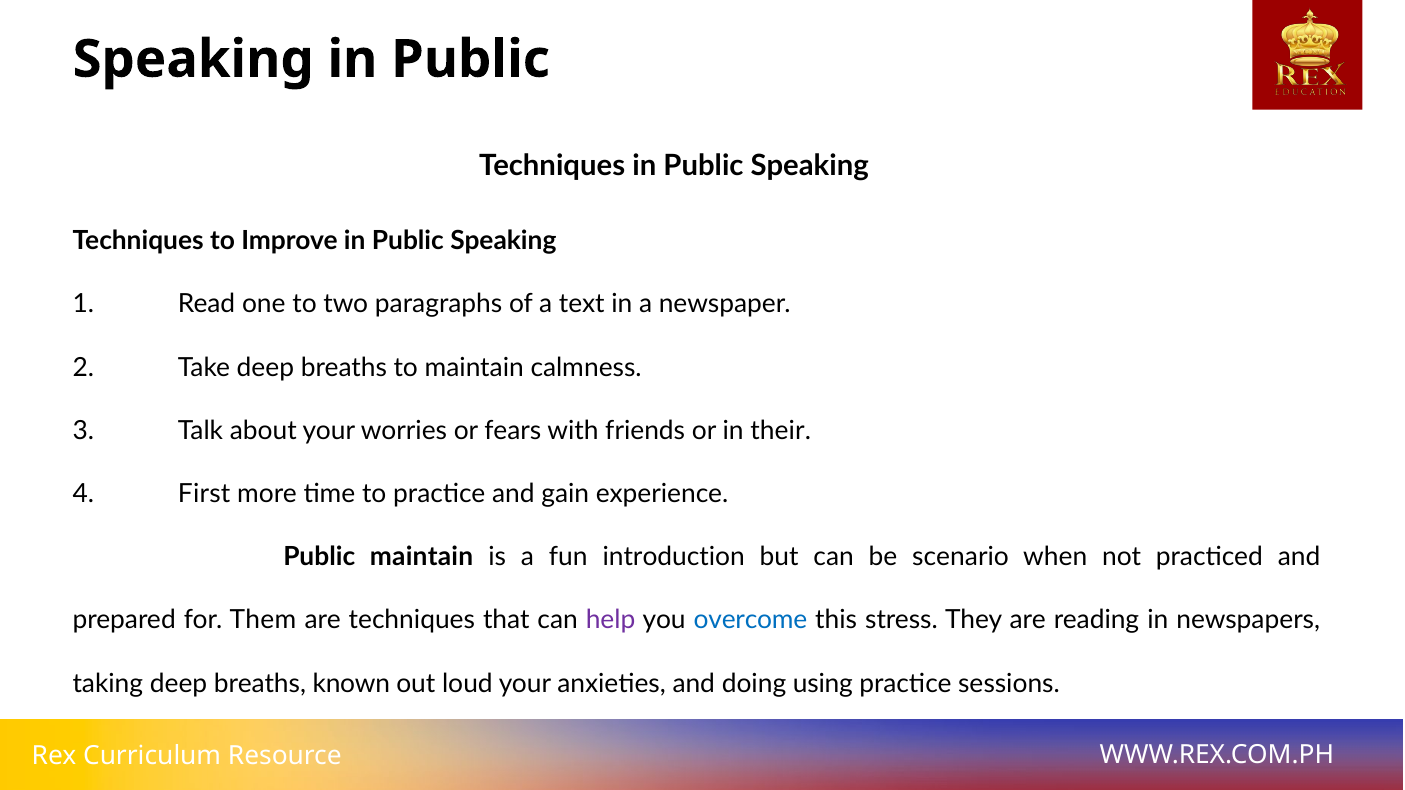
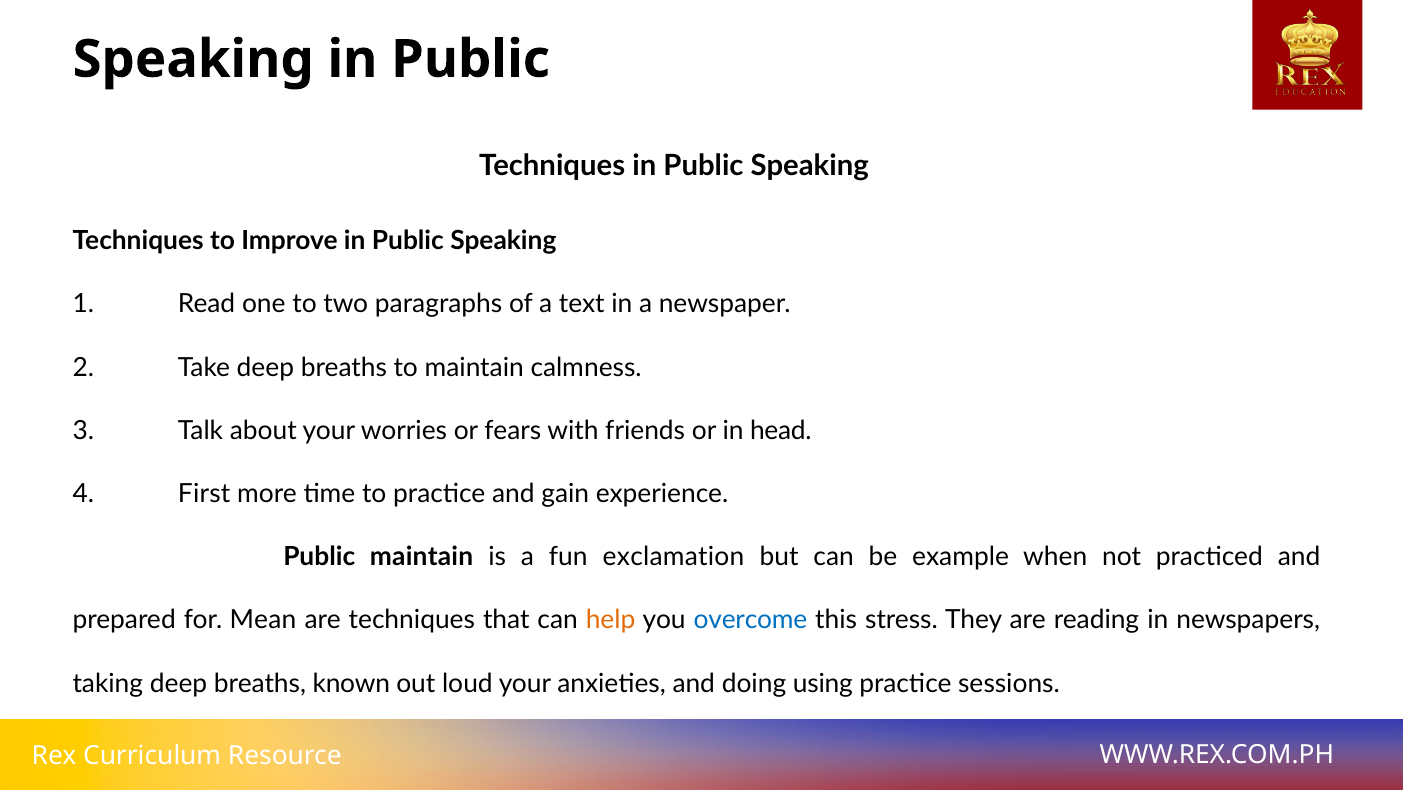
their: their -> head
introduction: introduction -> exclamation
scenario: scenario -> example
Them: Them -> Mean
help colour: purple -> orange
